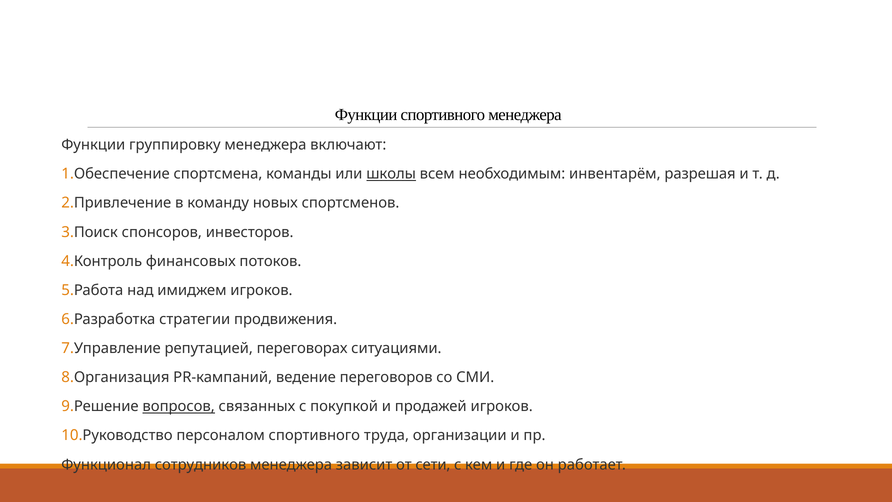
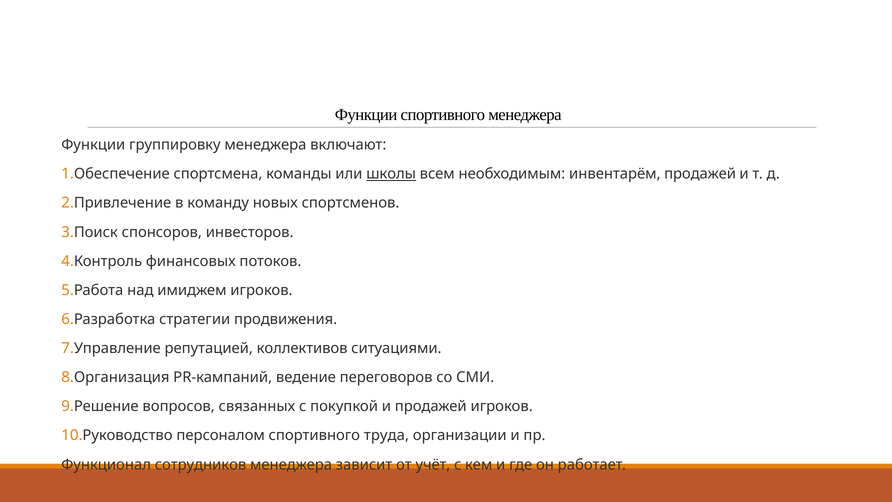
инвентарём разрешая: разрешая -> продажей
переговорах: переговорах -> коллективов
вопросов underline: present -> none
сети: сети -> учёт
